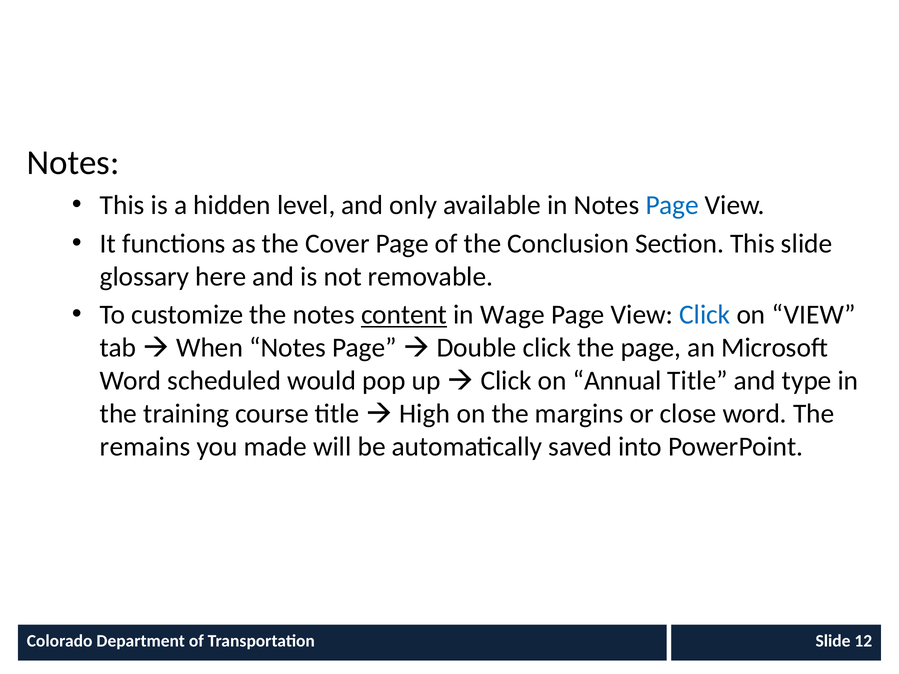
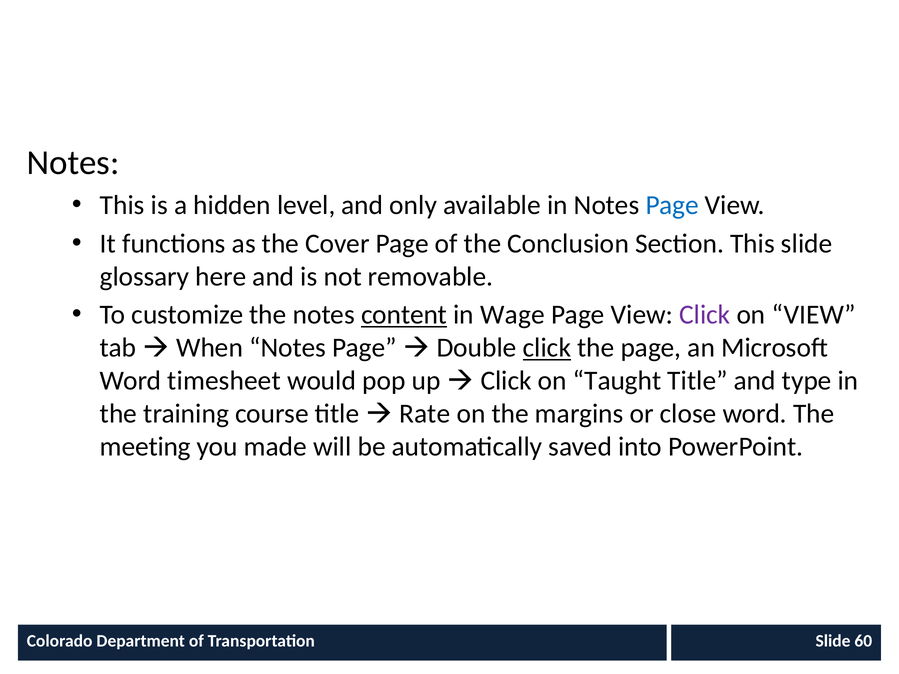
Click at (705, 315) colour: blue -> purple
click at (547, 348) underline: none -> present
scheduled: scheduled -> timesheet
Annual: Annual -> Taught
High: High -> Rate
remains: remains -> meeting
12: 12 -> 60
